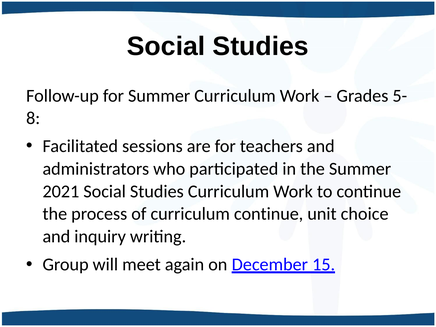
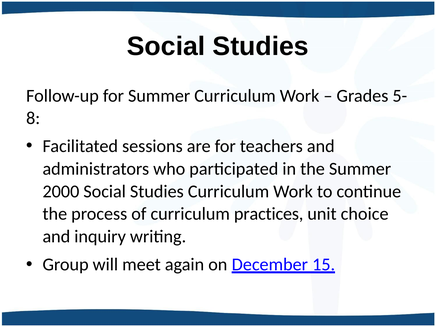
2021: 2021 -> 2000
curriculum continue: continue -> practices
